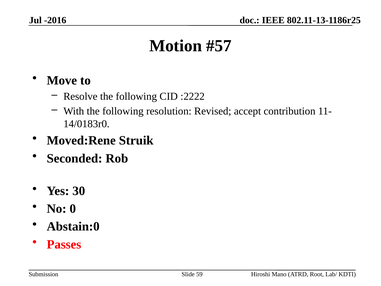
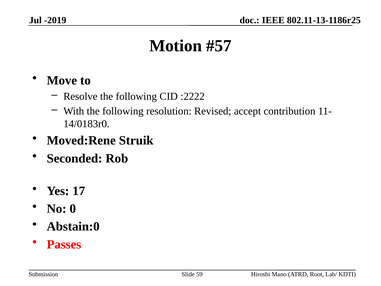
-2016: -2016 -> -2019
30: 30 -> 17
